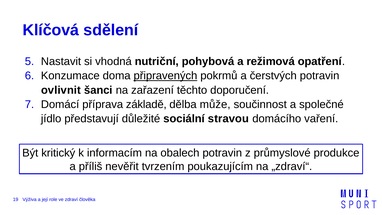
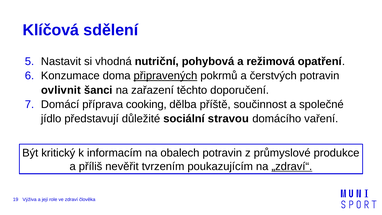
základě: základě -> cooking
může: může -> příště
„zdraví“ underline: none -> present
